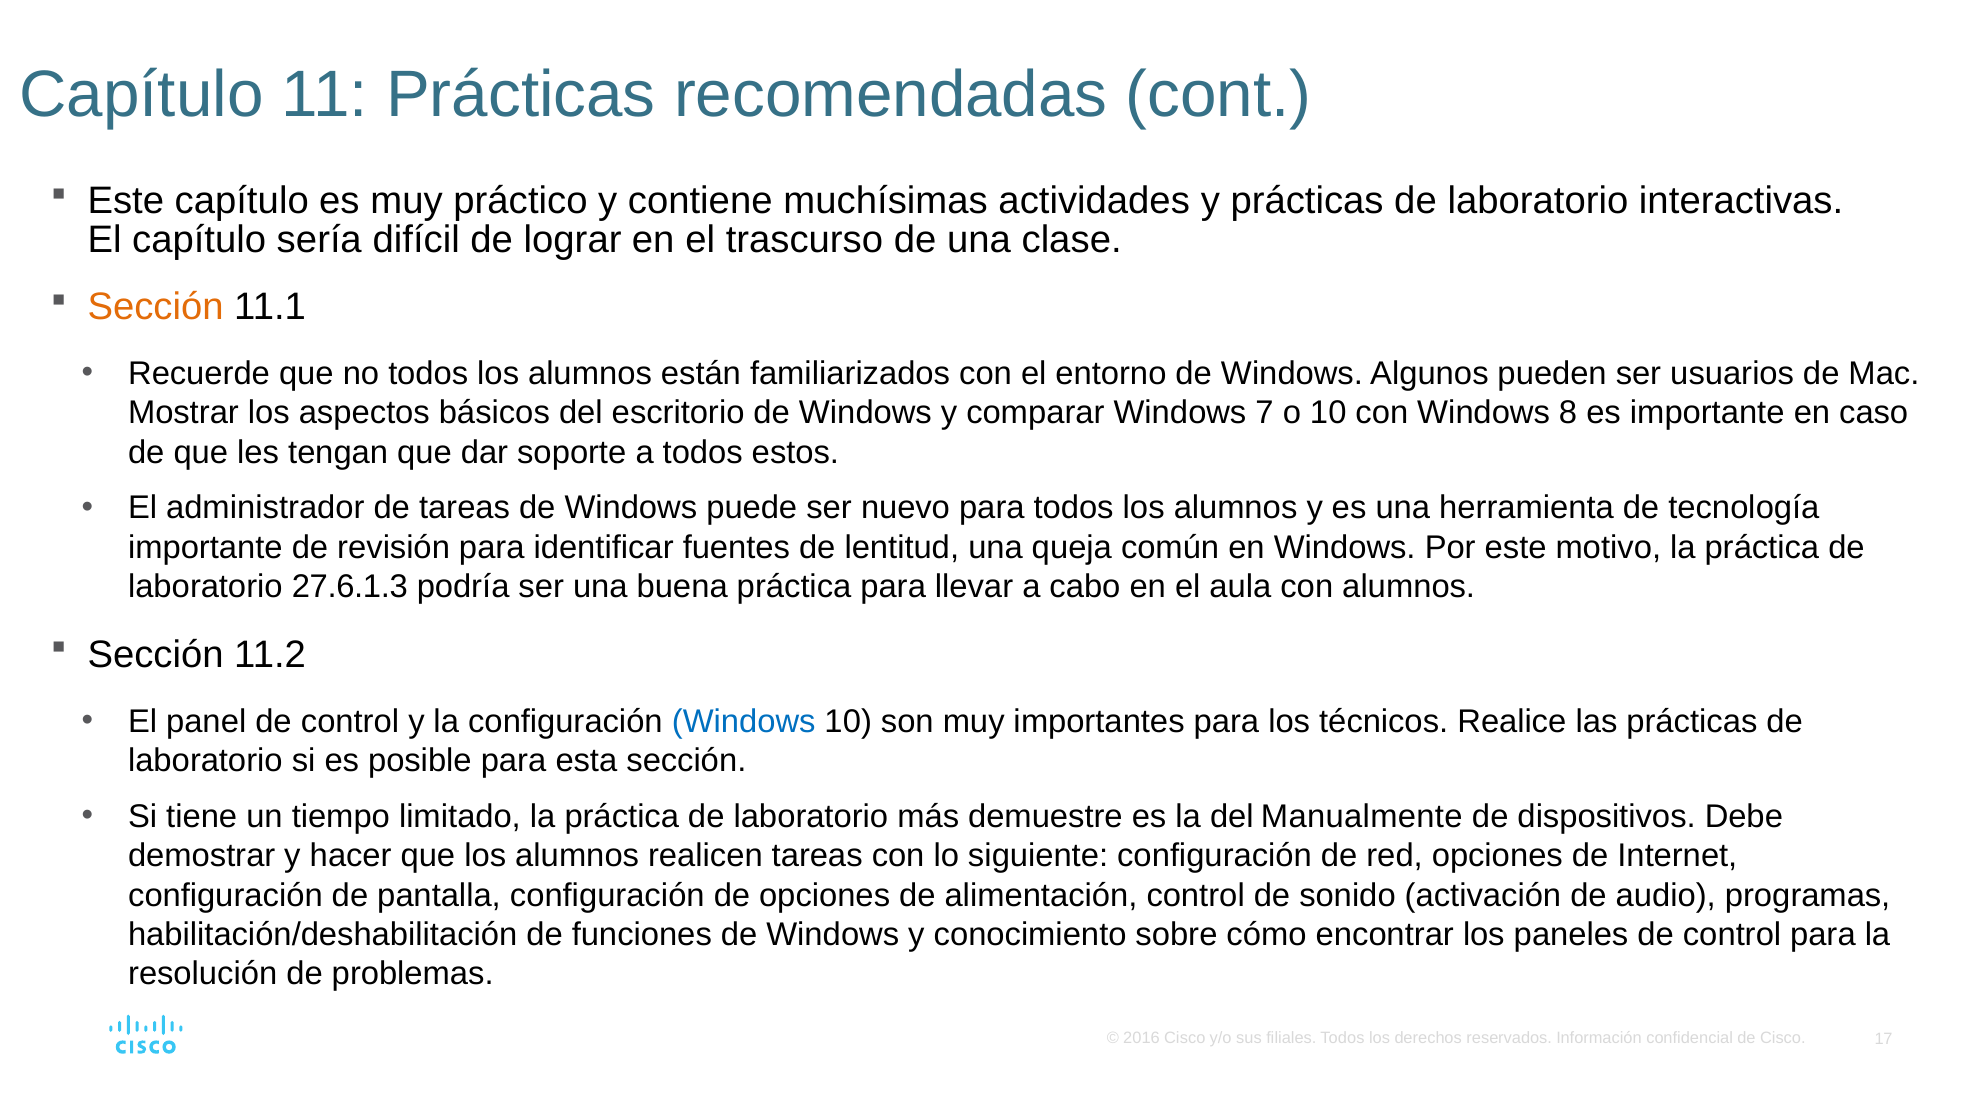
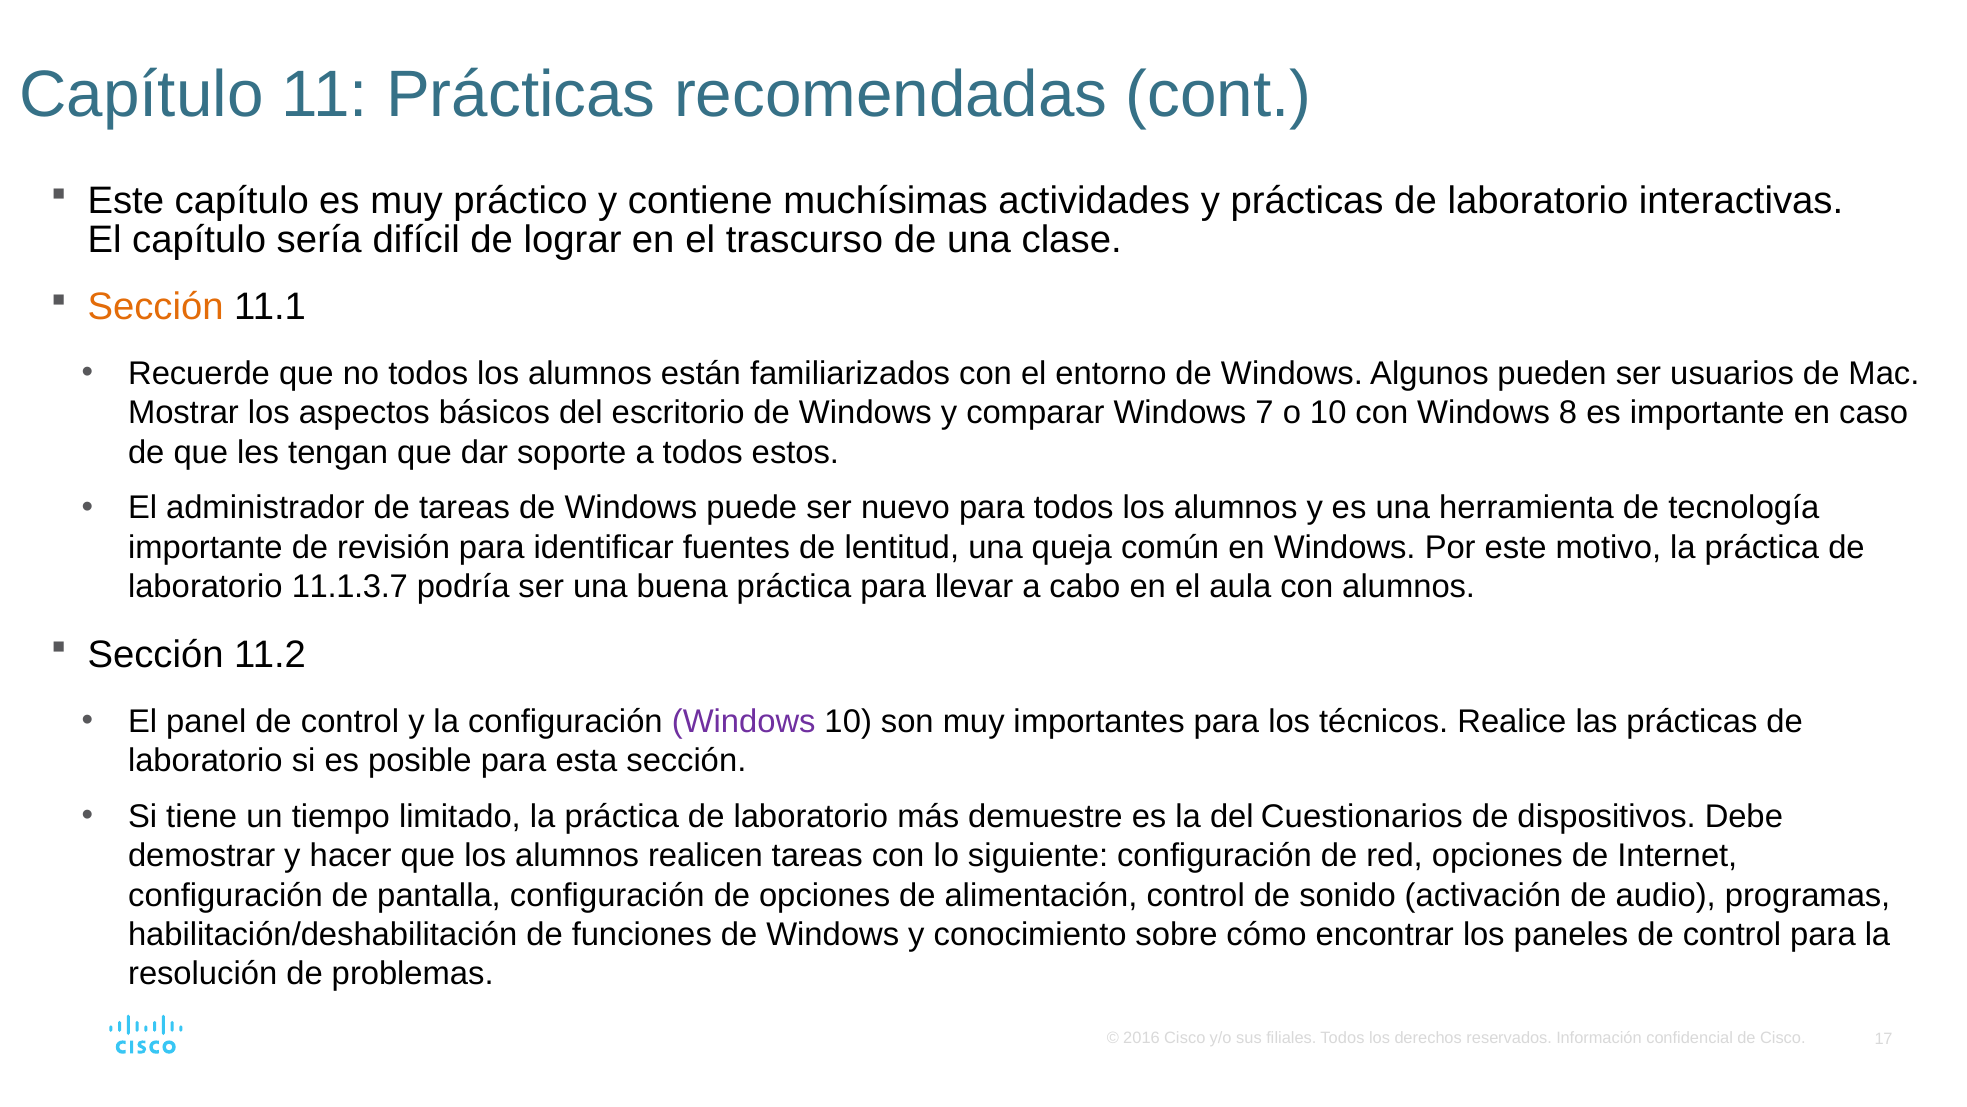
27.6.1.3: 27.6.1.3 -> 11.1.3.7
Windows at (744, 721) colour: blue -> purple
Manualmente: Manualmente -> Cuestionarios
